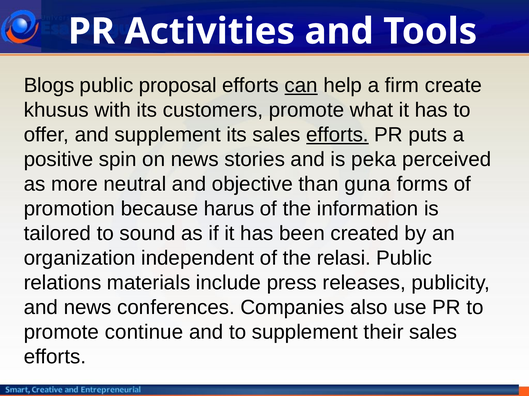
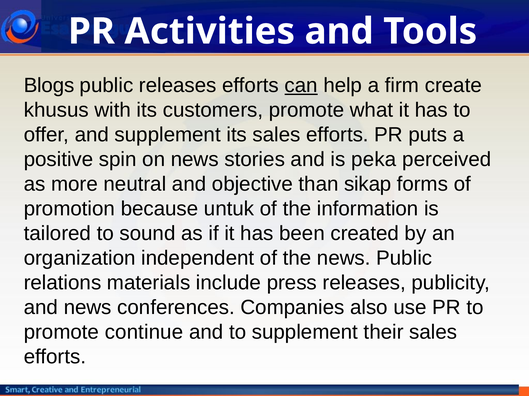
public proposal: proposal -> releases
efforts at (337, 135) underline: present -> none
guna: guna -> sikap
harus: harus -> untuk
the relasi: relasi -> news
